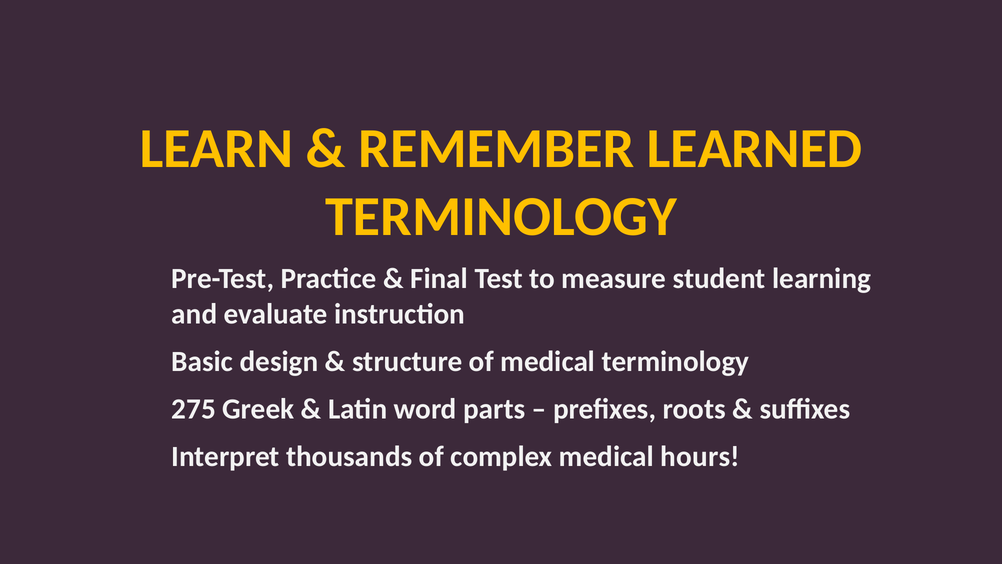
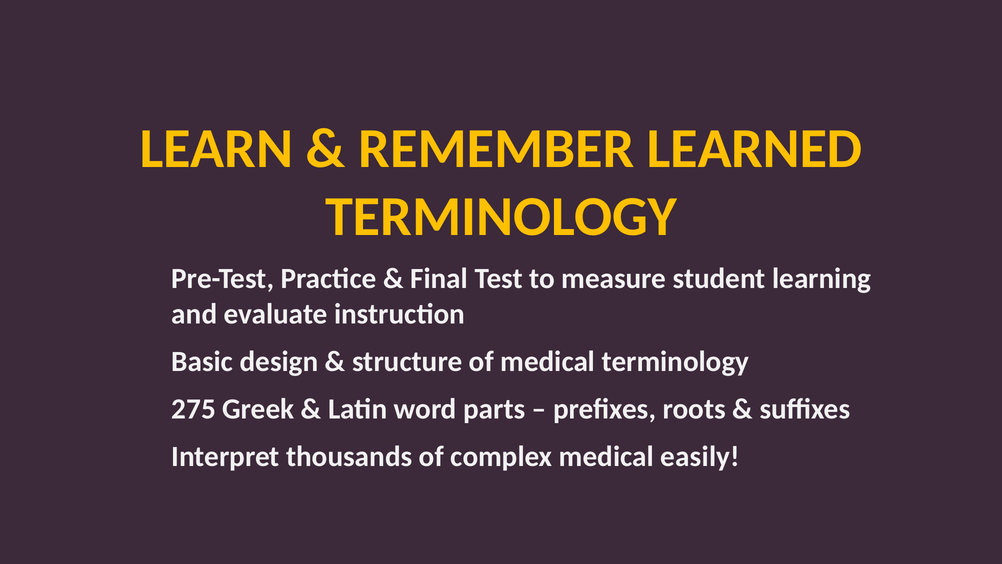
hours: hours -> easily
